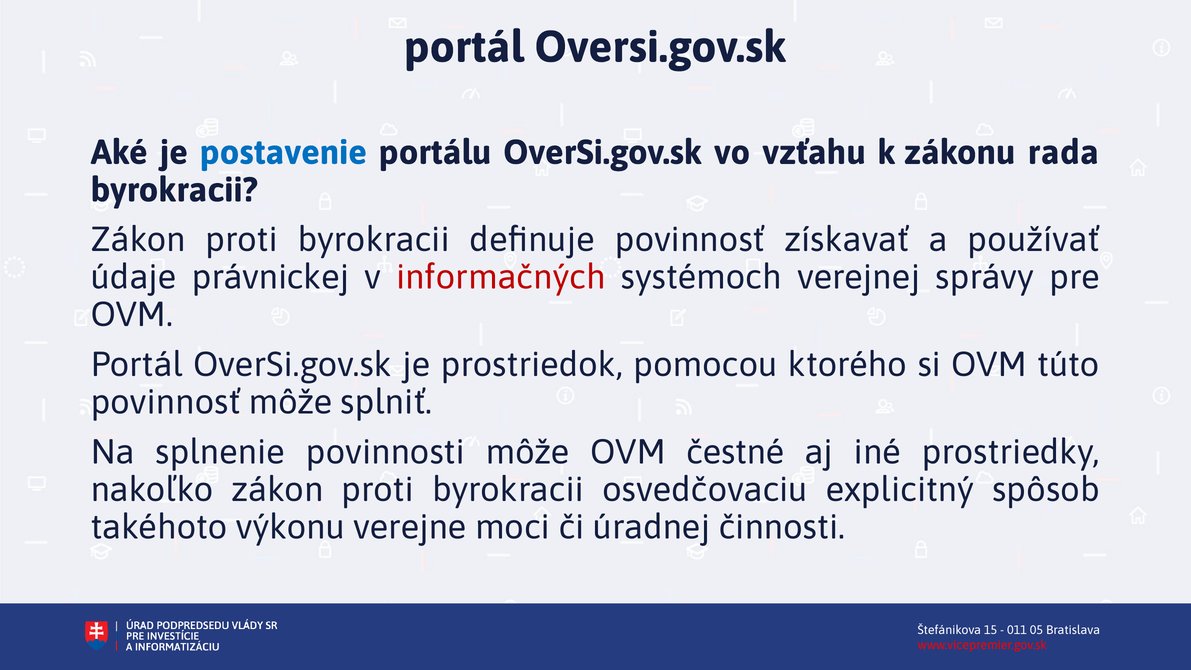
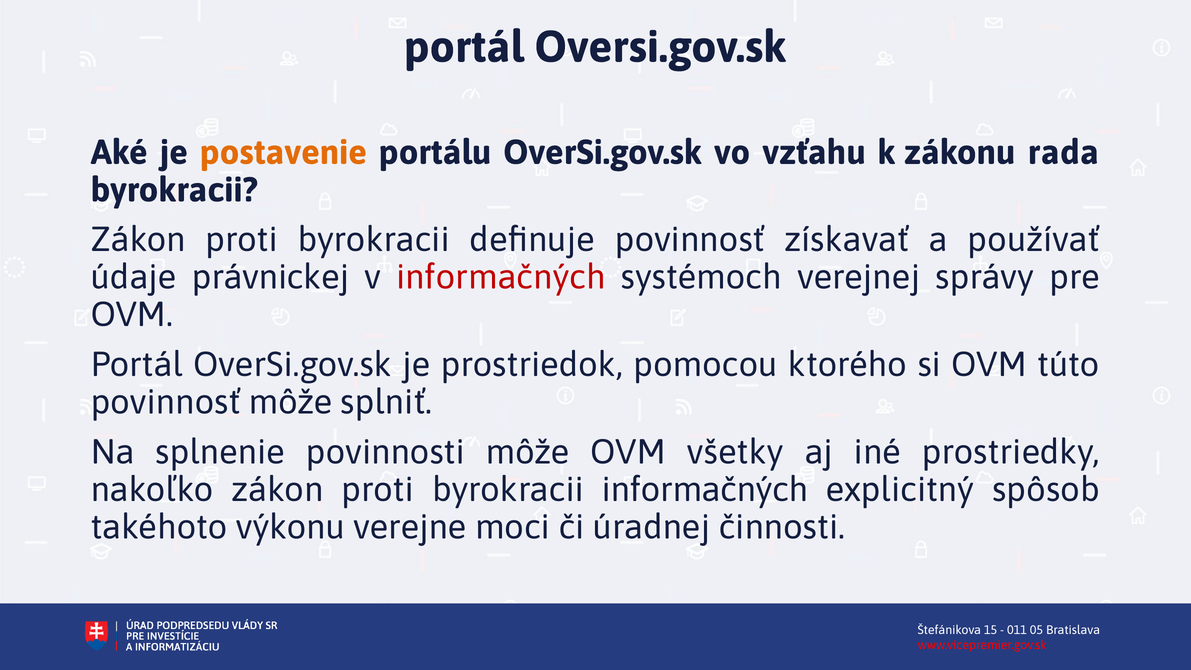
postavenie colour: blue -> orange
čestné: čestné -> všetky
byrokracii osvedčovaciu: osvedčovaciu -> informačných
